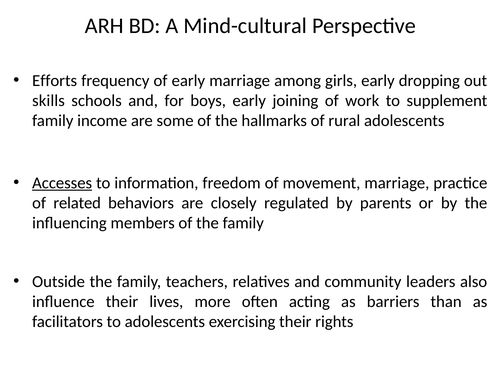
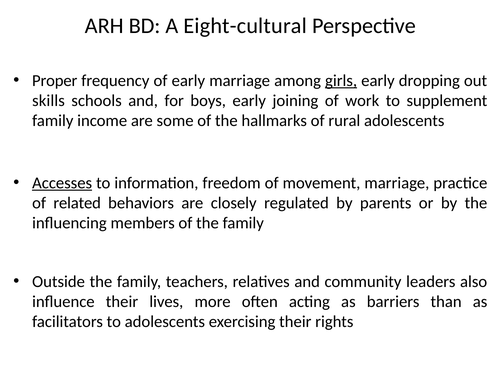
Mind-cultural: Mind-cultural -> Eight-cultural
Efforts: Efforts -> Proper
girls underline: none -> present
